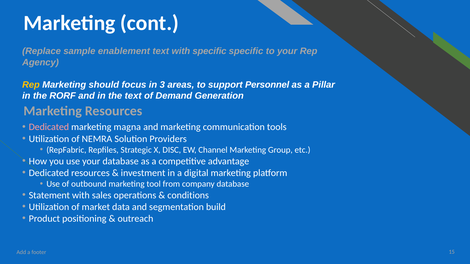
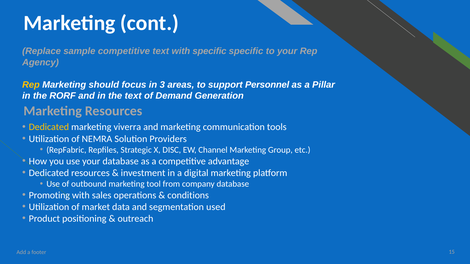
sample enablement: enablement -> competitive
Dedicated at (49, 127) colour: pink -> yellow
magna: magna -> viverra
Statement: Statement -> Promoting
build: build -> used
